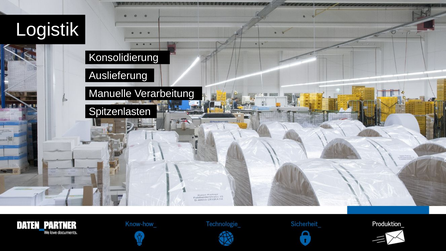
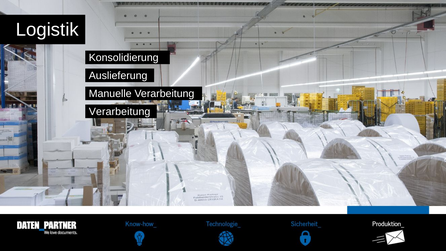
Spitzenlasten at (120, 112): Spitzenlasten -> Verarbeitung
